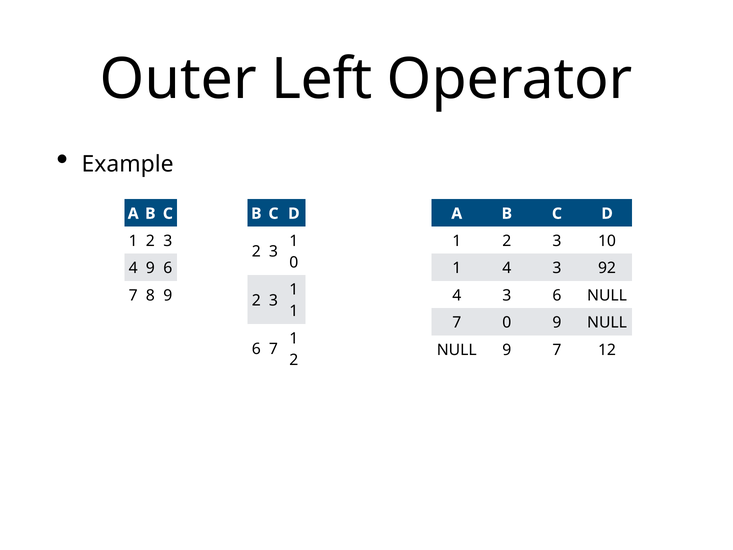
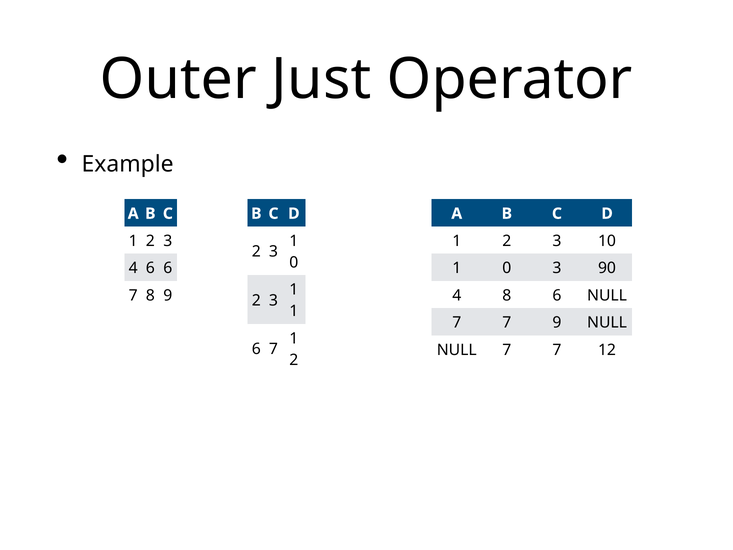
Left: Left -> Just
4 9: 9 -> 6
4 at (507, 268): 4 -> 0
92: 92 -> 90
3 at (507, 295): 3 -> 8
0 at (507, 322): 0 -> 7
9 at (507, 350): 9 -> 7
